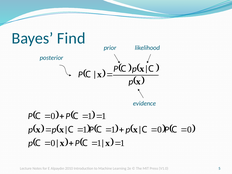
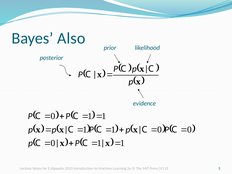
Find: Find -> Also
